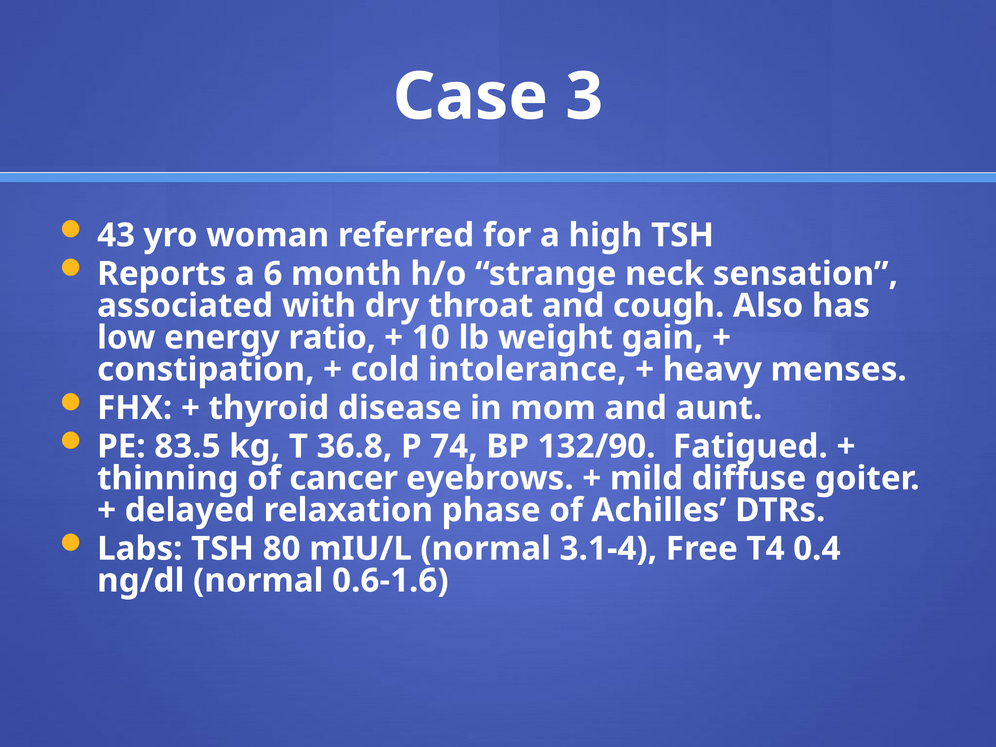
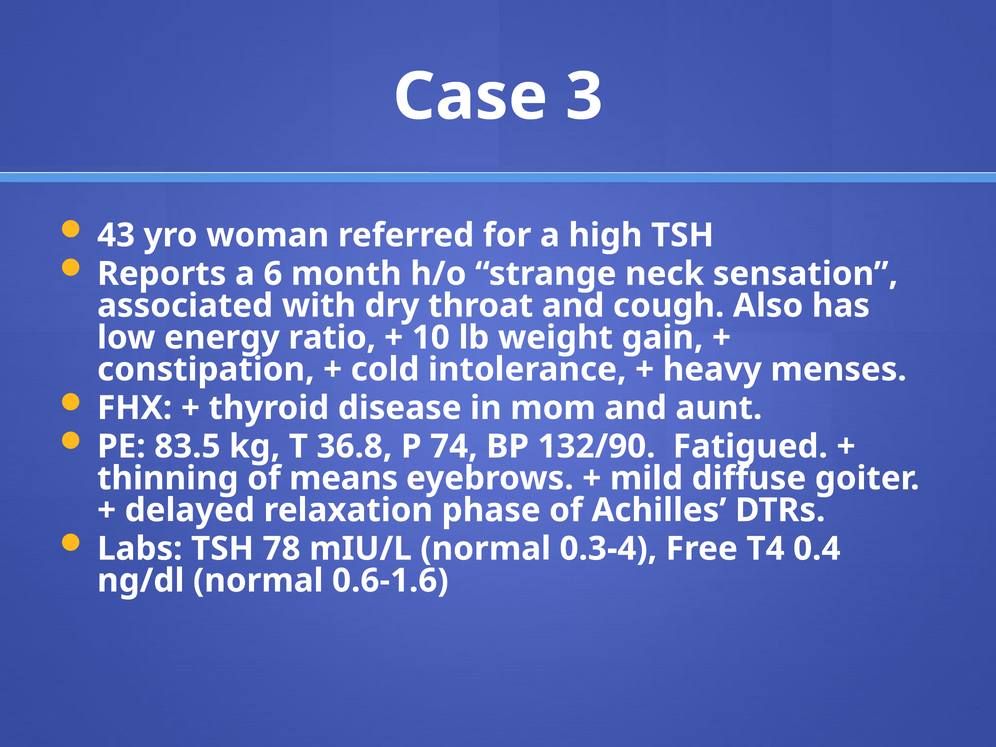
cancer: cancer -> means
80: 80 -> 78
3.1-4: 3.1-4 -> 0.3-4
